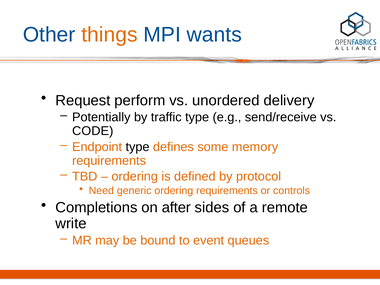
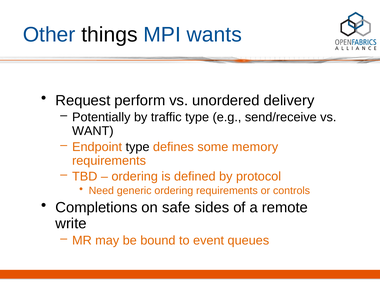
things colour: orange -> black
CODE: CODE -> WANT
after: after -> safe
